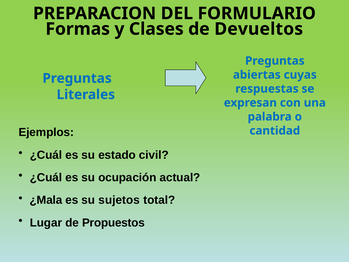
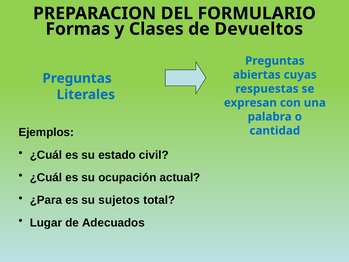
¿Mala: ¿Mala -> ¿Para
Propuestos: Propuestos -> Adecuados
